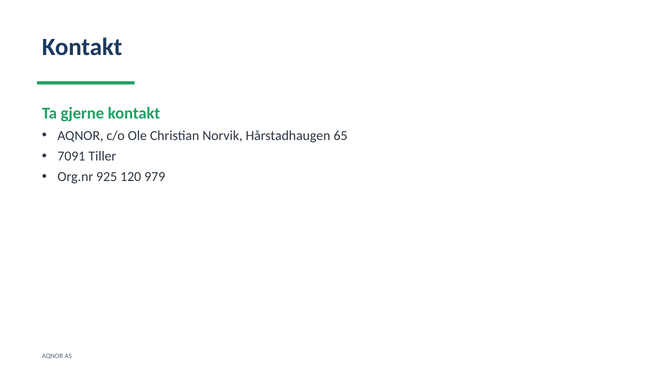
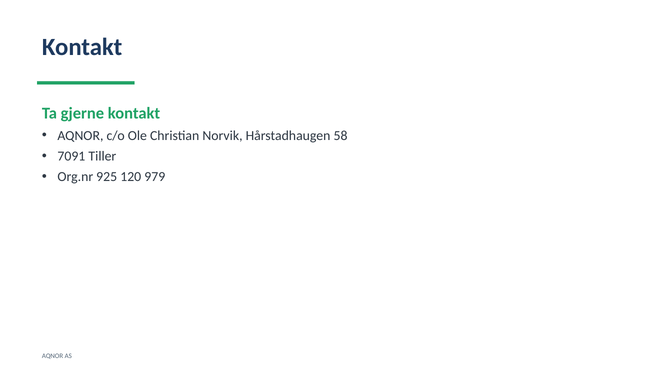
65: 65 -> 58
